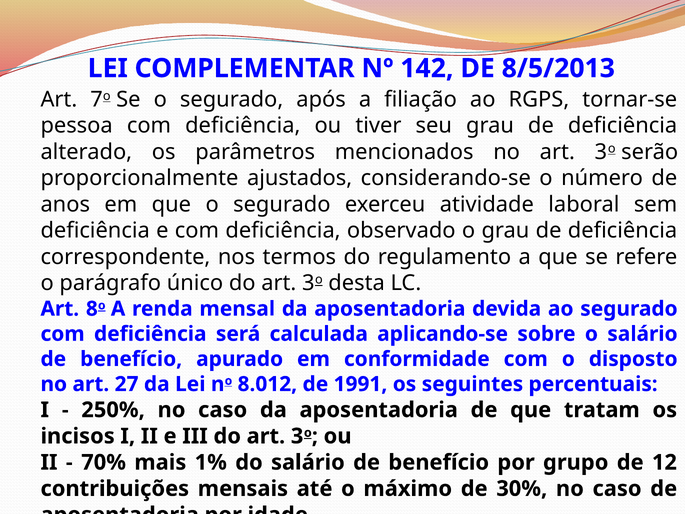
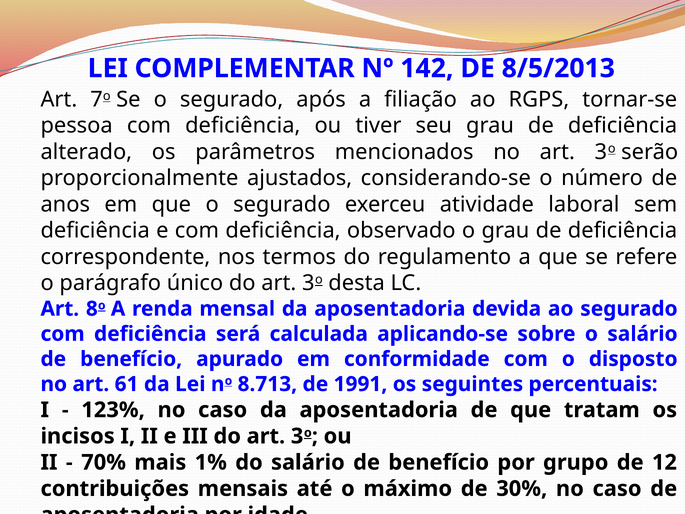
27: 27 -> 61
8.012: 8.012 -> 8.713
250%: 250% -> 123%
